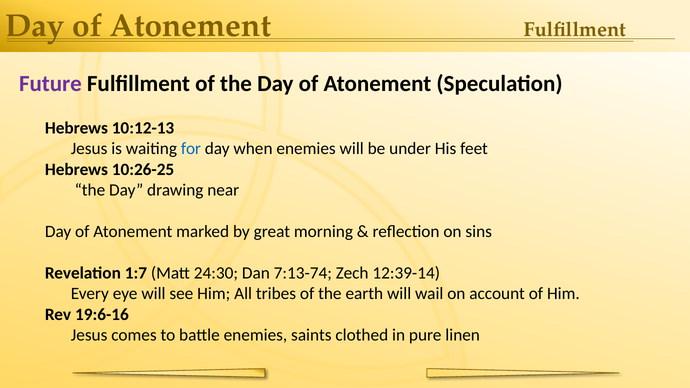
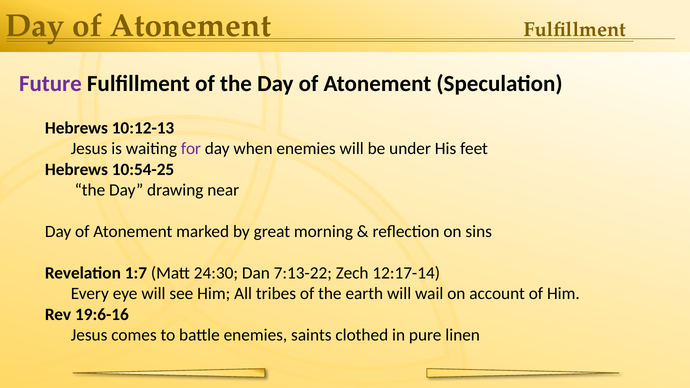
for colour: blue -> purple
10:26-25: 10:26-25 -> 10:54-25
7:13-74: 7:13-74 -> 7:13-22
12:39-14: 12:39-14 -> 12:17-14
